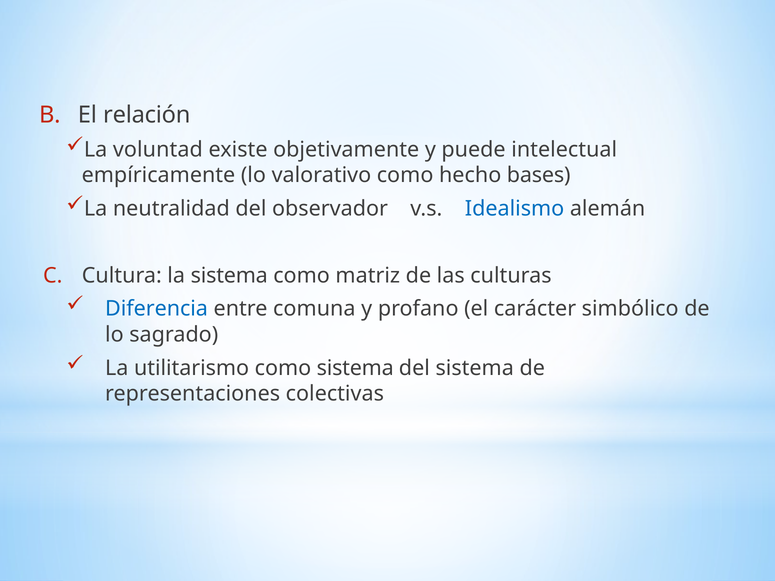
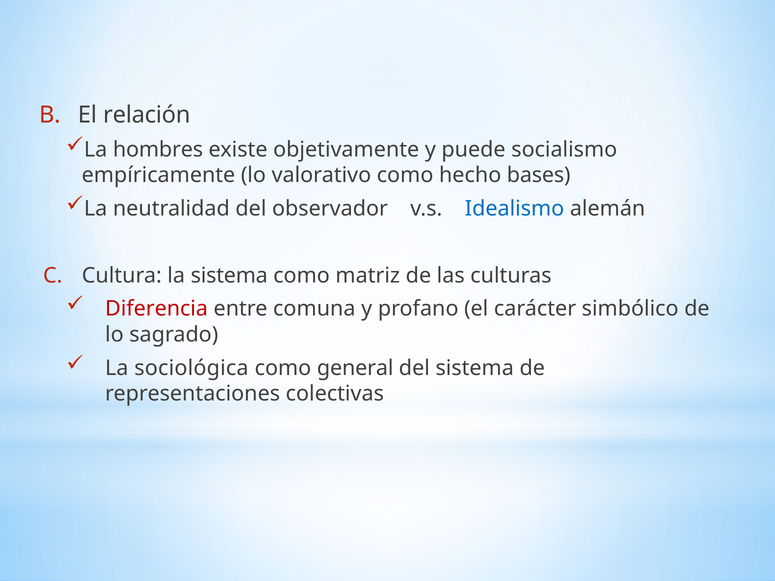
voluntad: voluntad -> hombres
intelectual: intelectual -> socialismo
Diferencia colour: blue -> red
utilitarismo: utilitarismo -> sociológica
como sistema: sistema -> general
